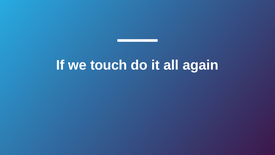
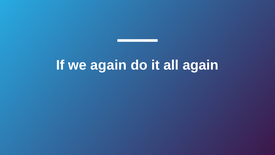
we touch: touch -> again
